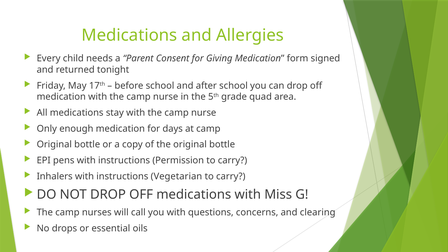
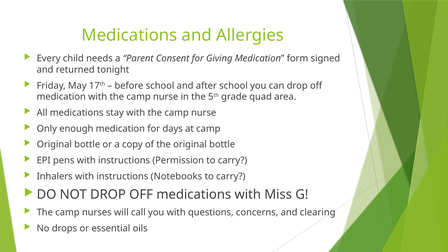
Vegetarian: Vegetarian -> Notebooks
